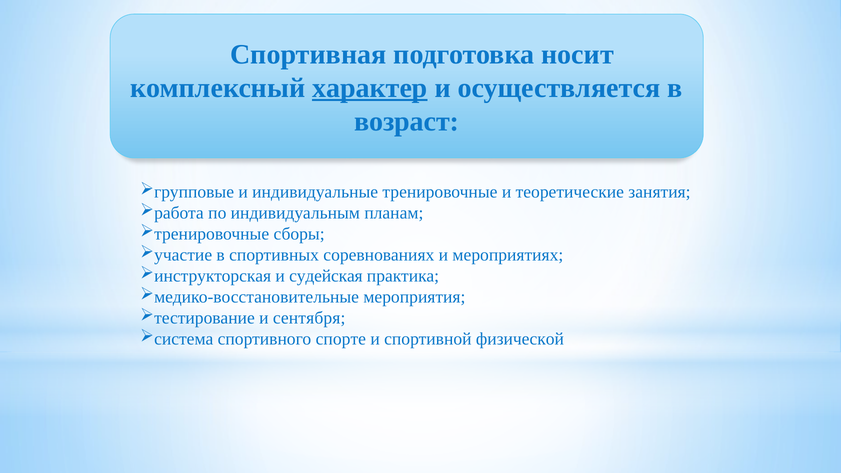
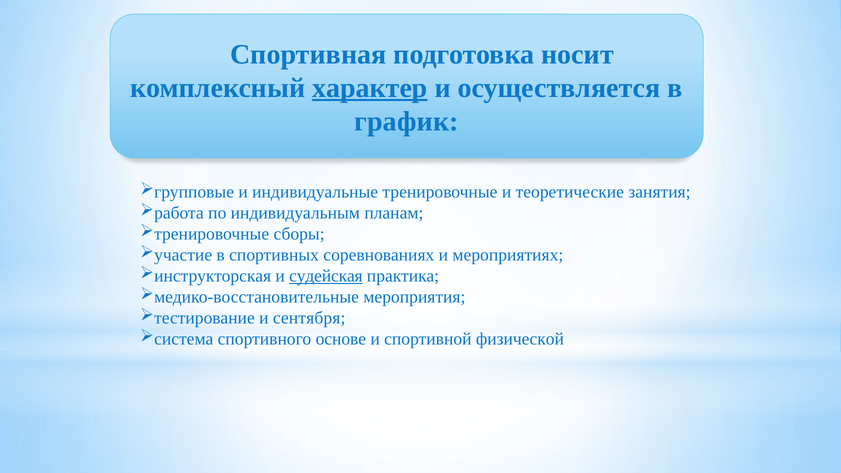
возраст: возраст -> график
судейская underline: none -> present
спорте: спорте -> основе
